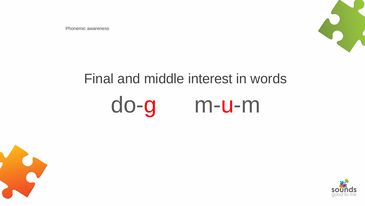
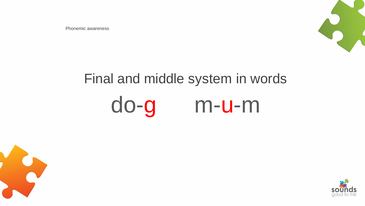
interest: interest -> system
